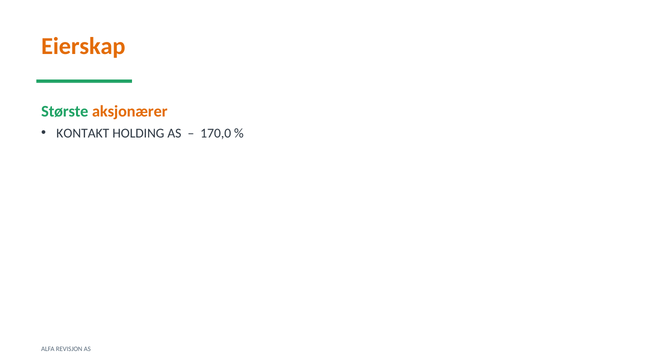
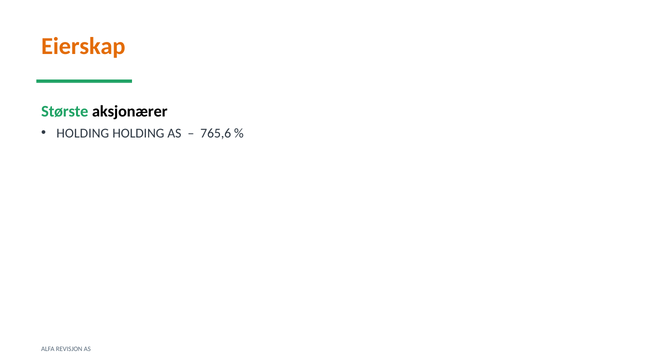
aksjonærer colour: orange -> black
KONTAKT at (83, 133): KONTAKT -> HOLDING
170,0: 170,0 -> 765,6
